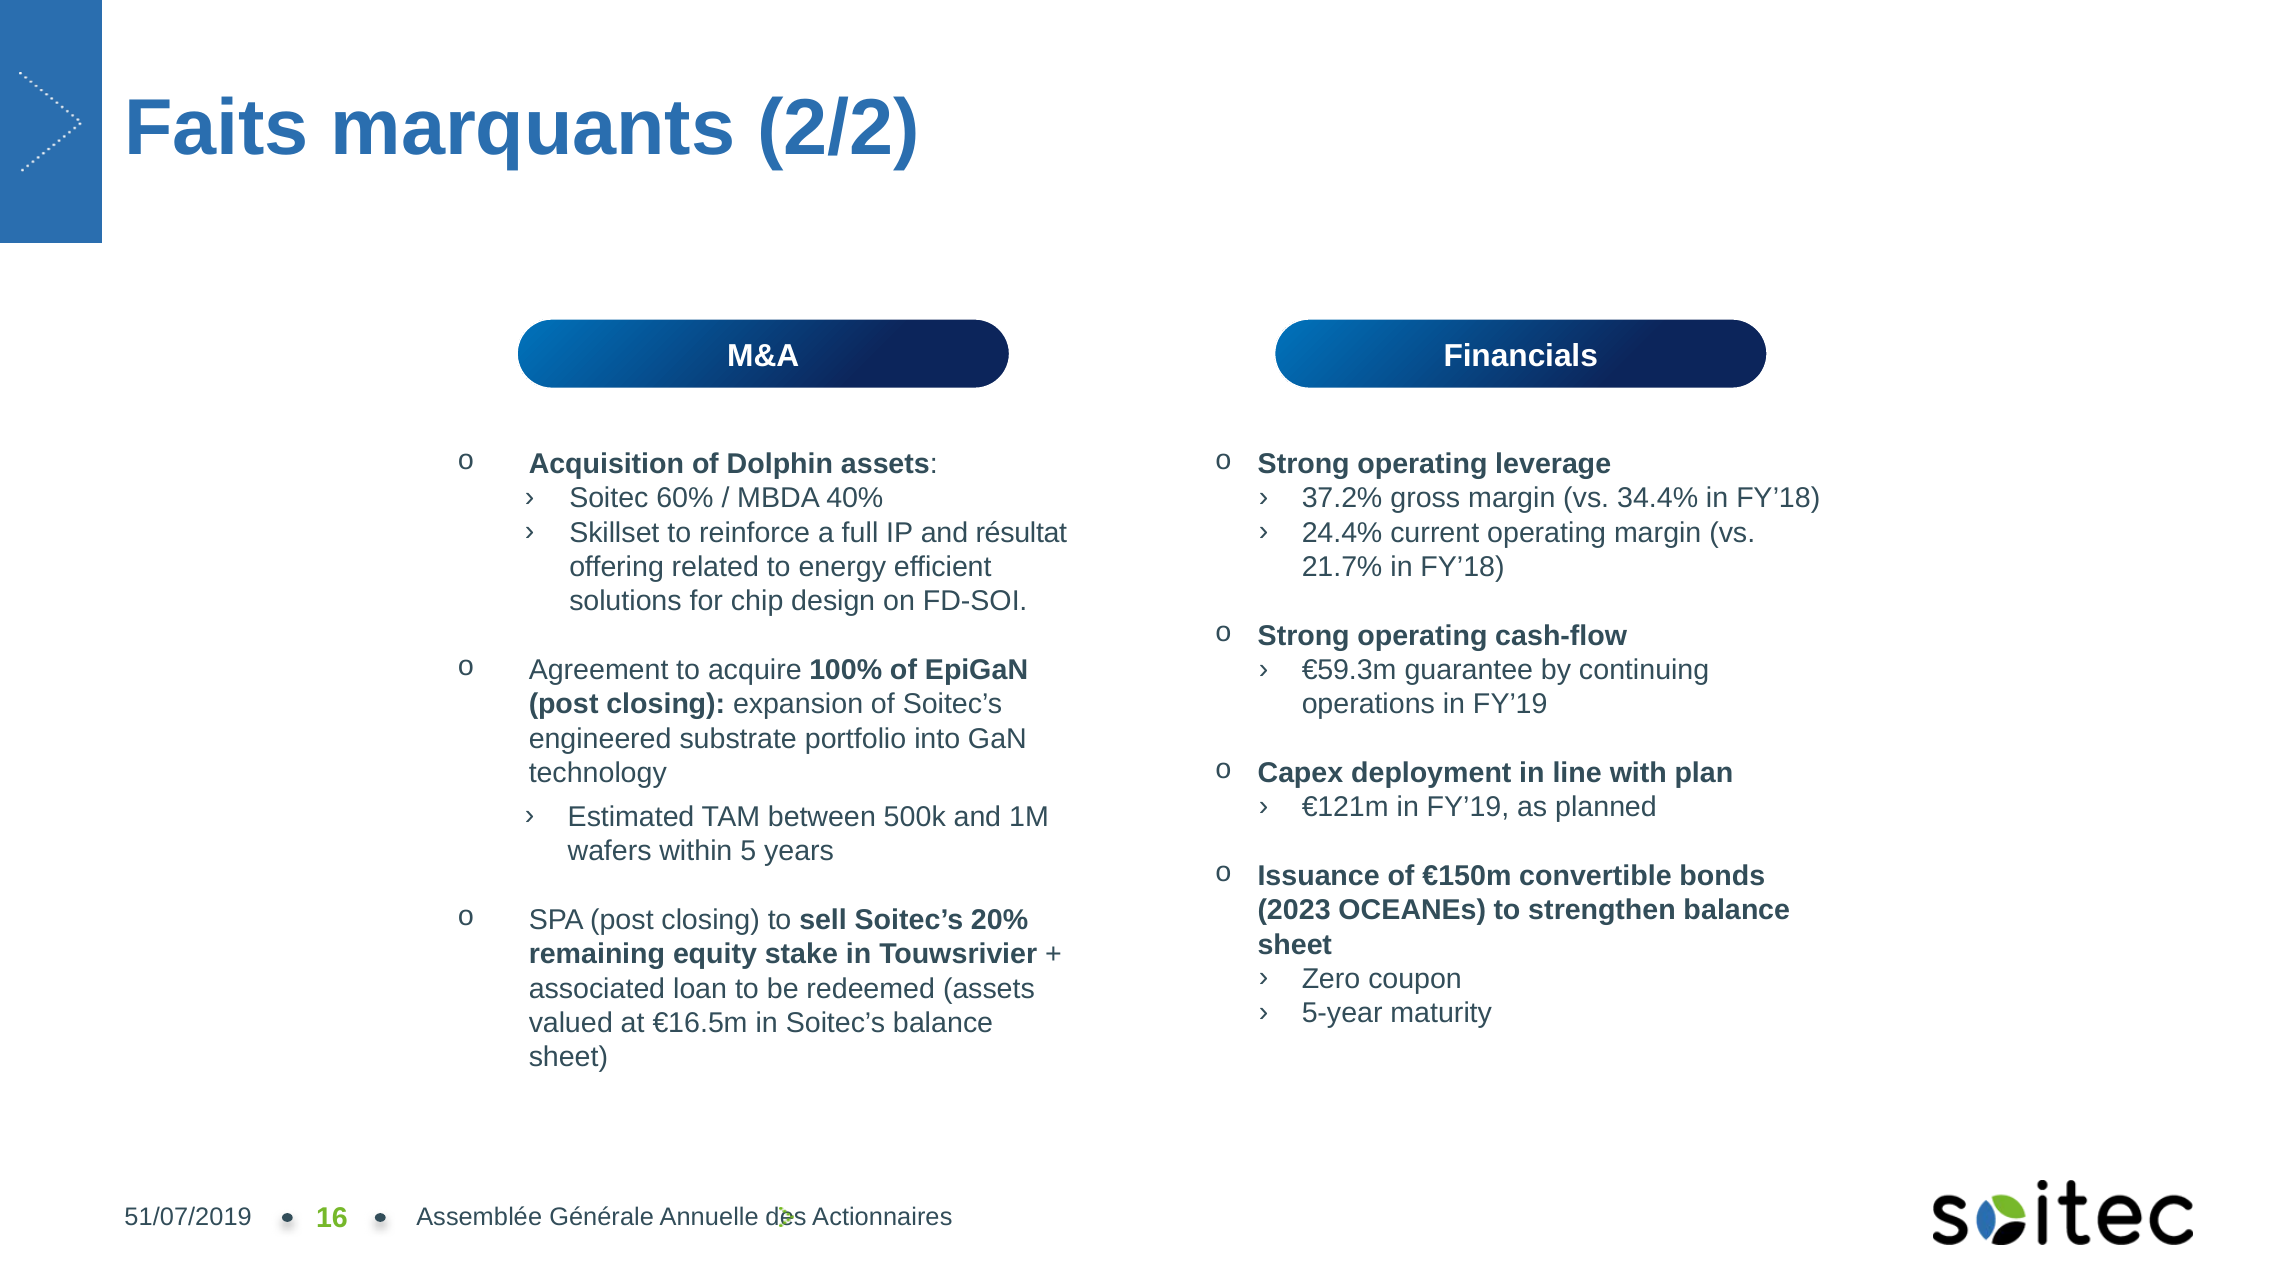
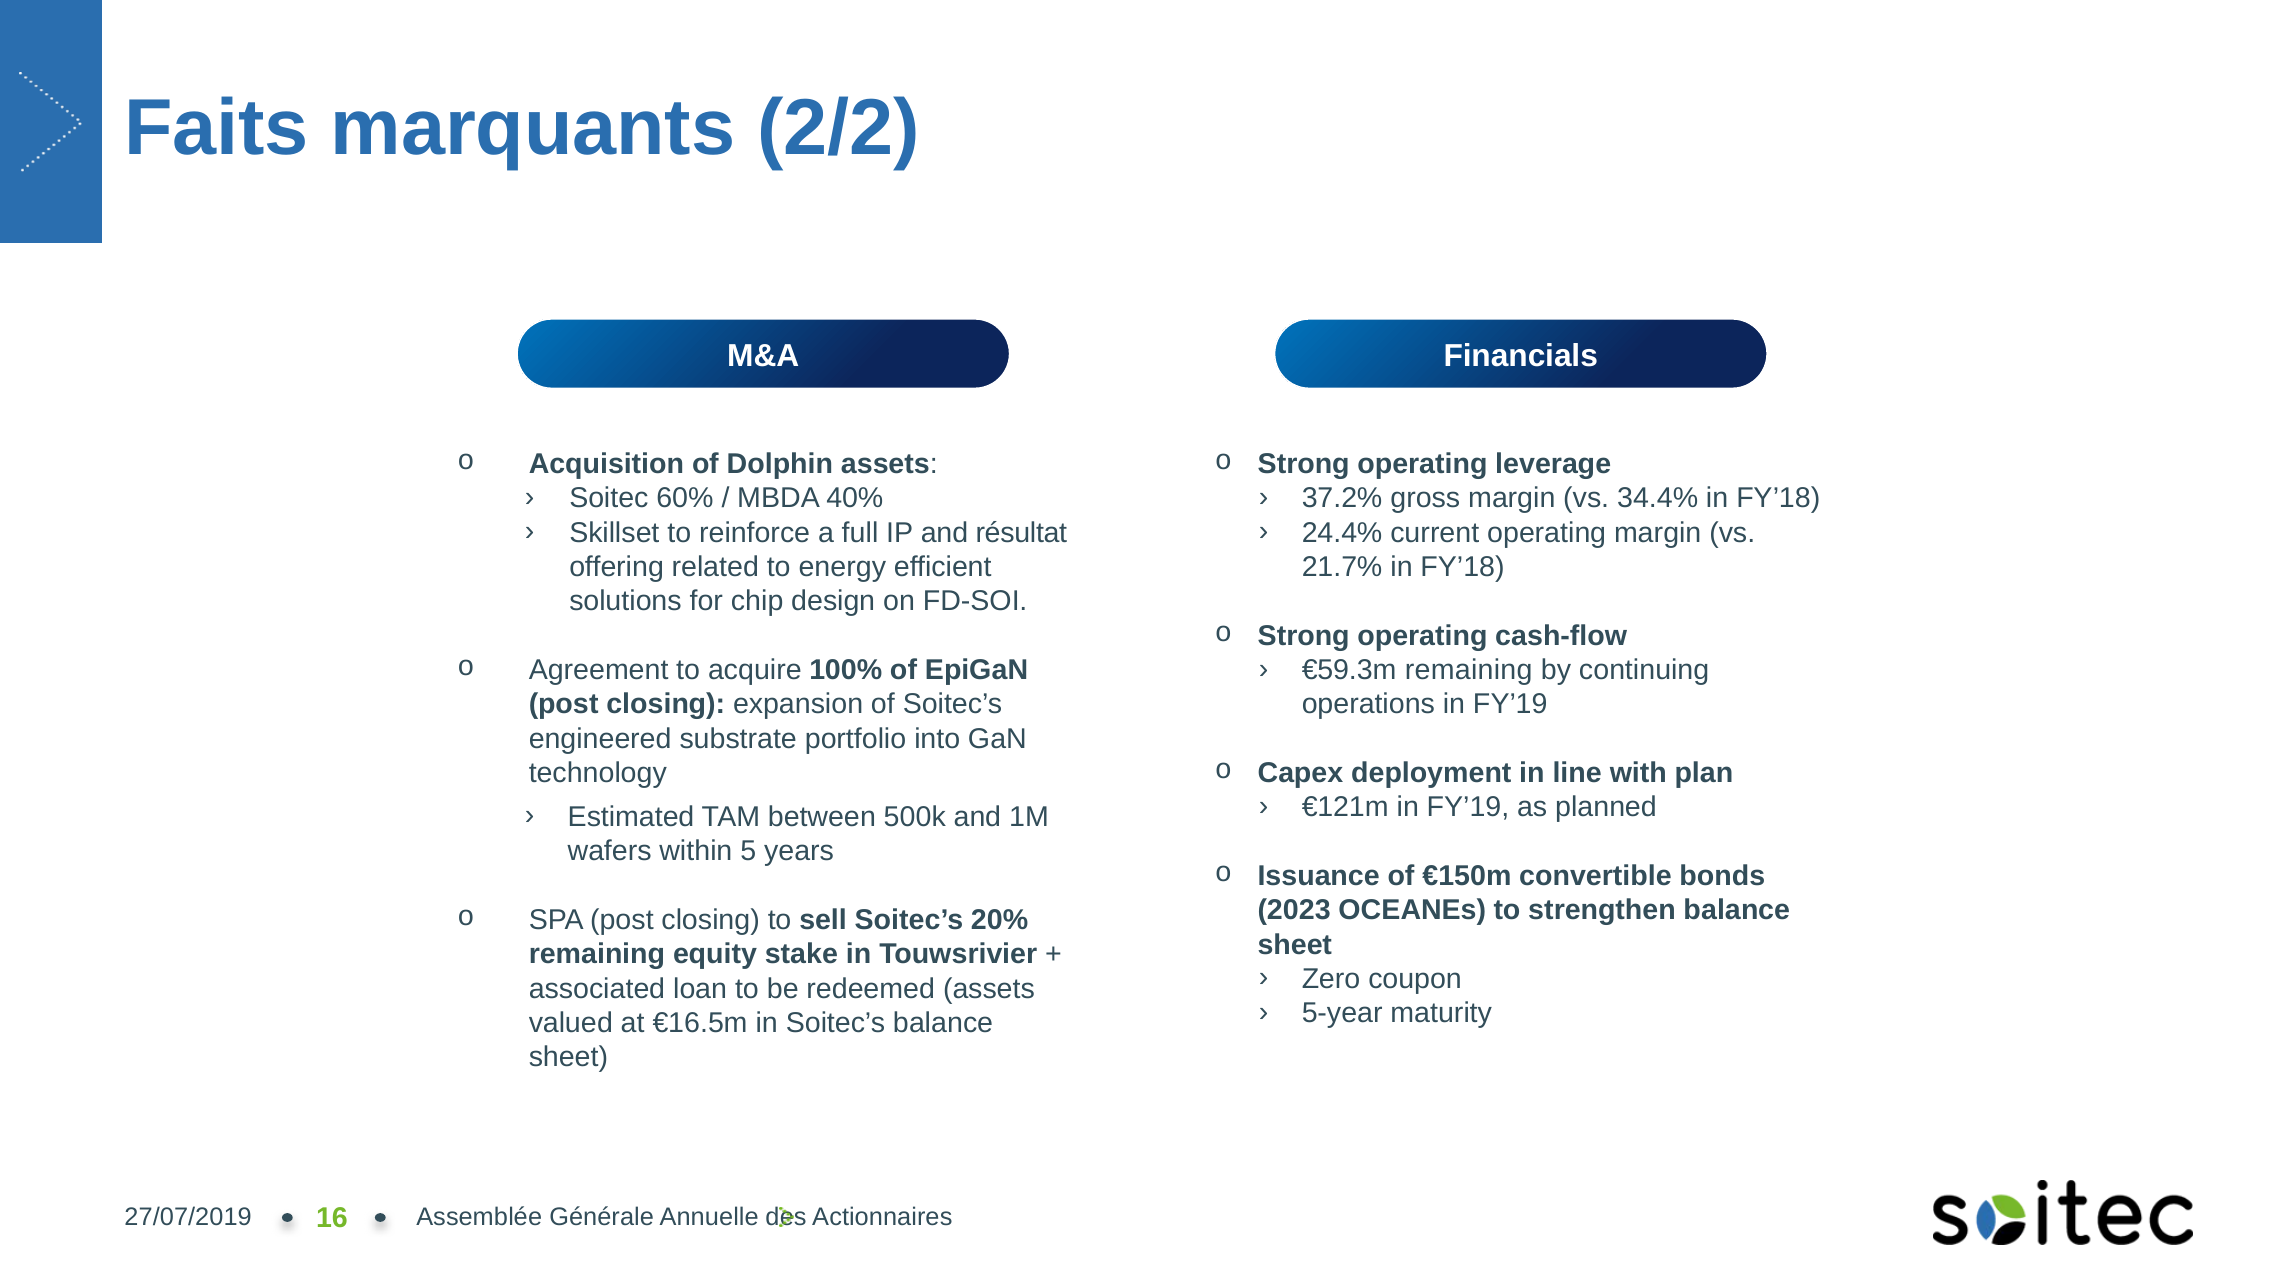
€59.3m guarantee: guarantee -> remaining
51/07/2019: 51/07/2019 -> 27/07/2019
